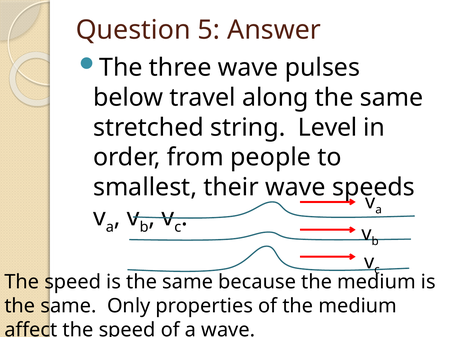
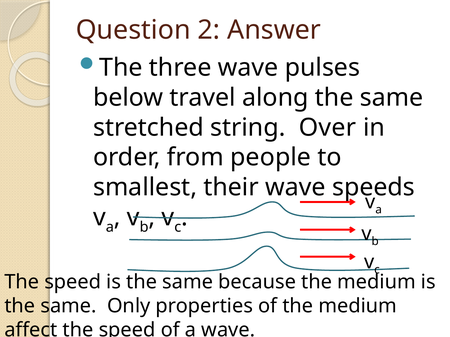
5: 5 -> 2
Level: Level -> Over
